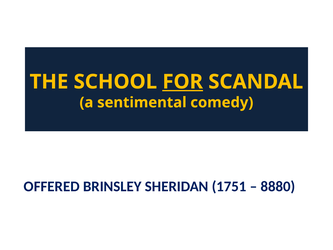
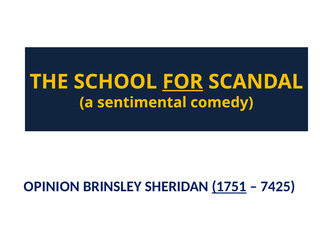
OFFERED: OFFERED -> OPINION
1751 underline: none -> present
8880: 8880 -> 7425
